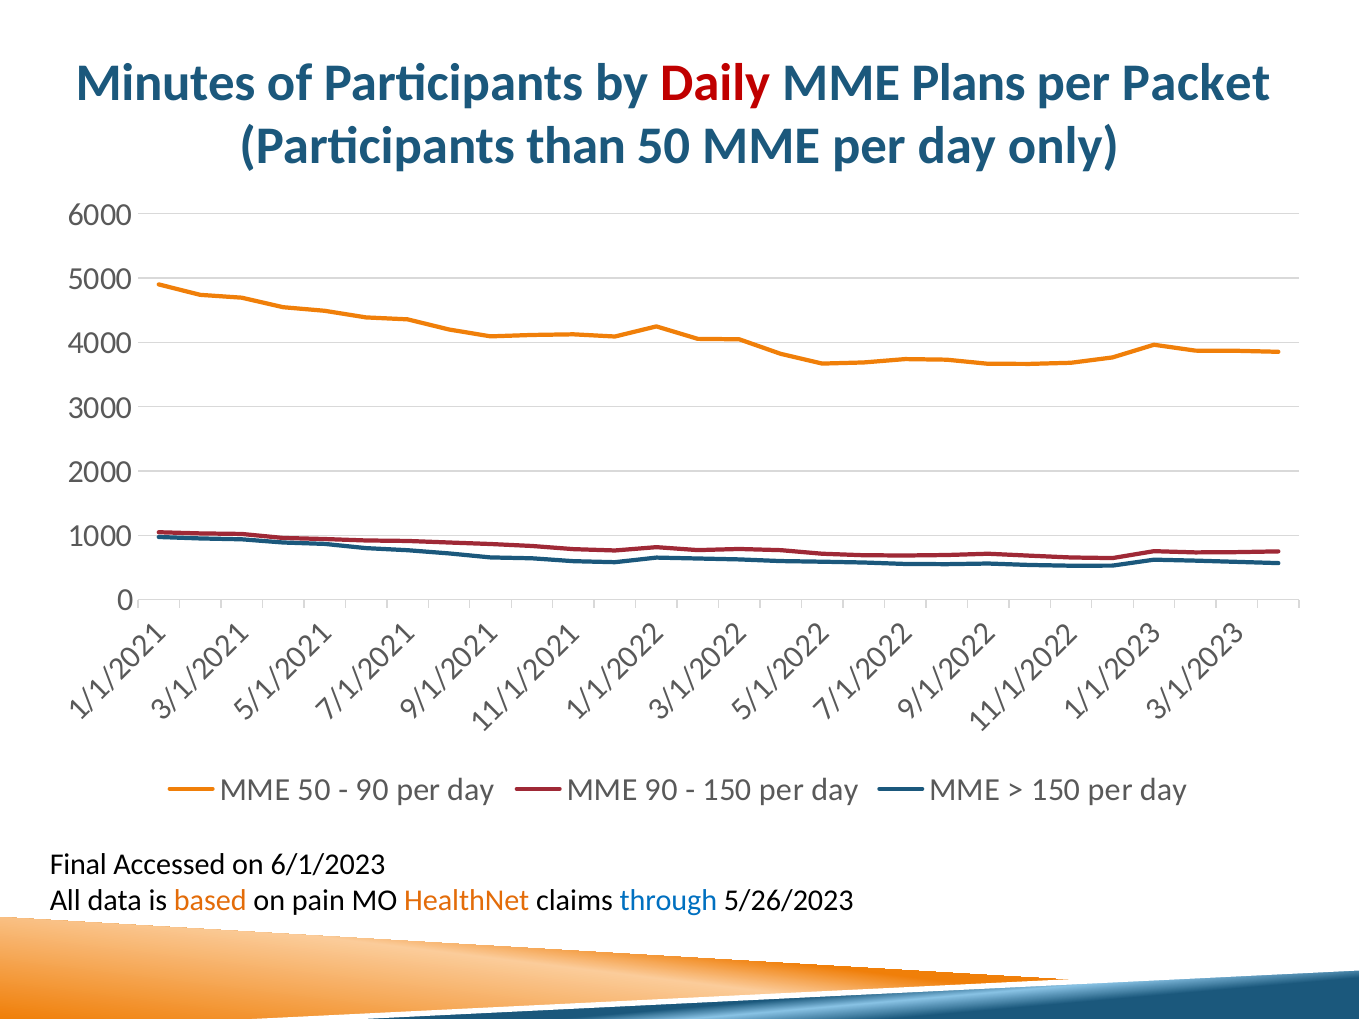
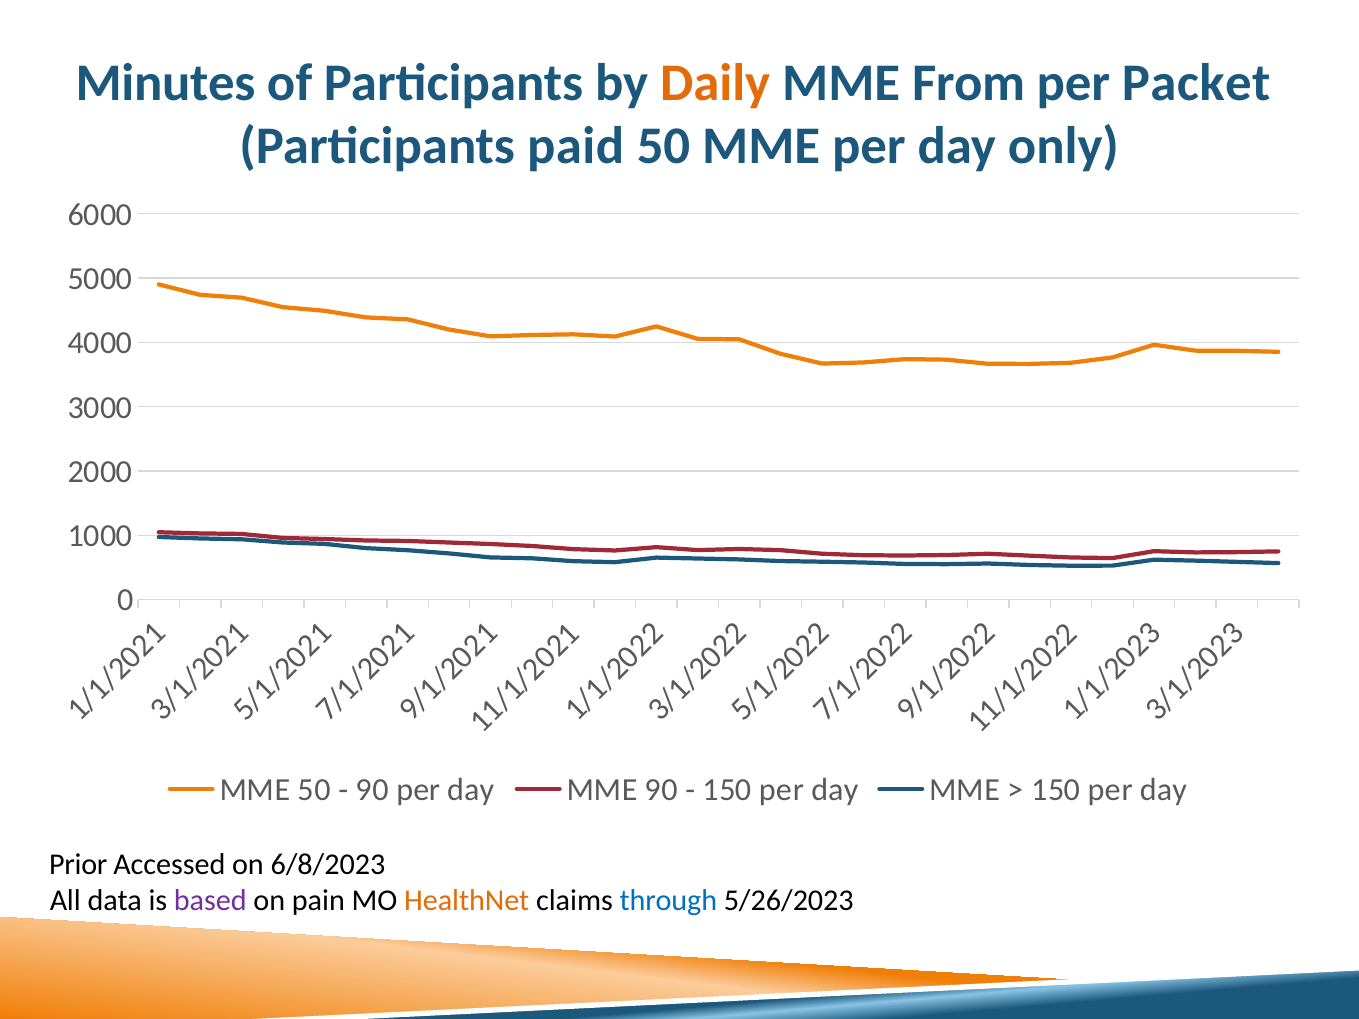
Daily colour: red -> orange
Plans: Plans -> From
than: than -> paid
Final: Final -> Prior
6/1/2023: 6/1/2023 -> 6/8/2023
based colour: orange -> purple
